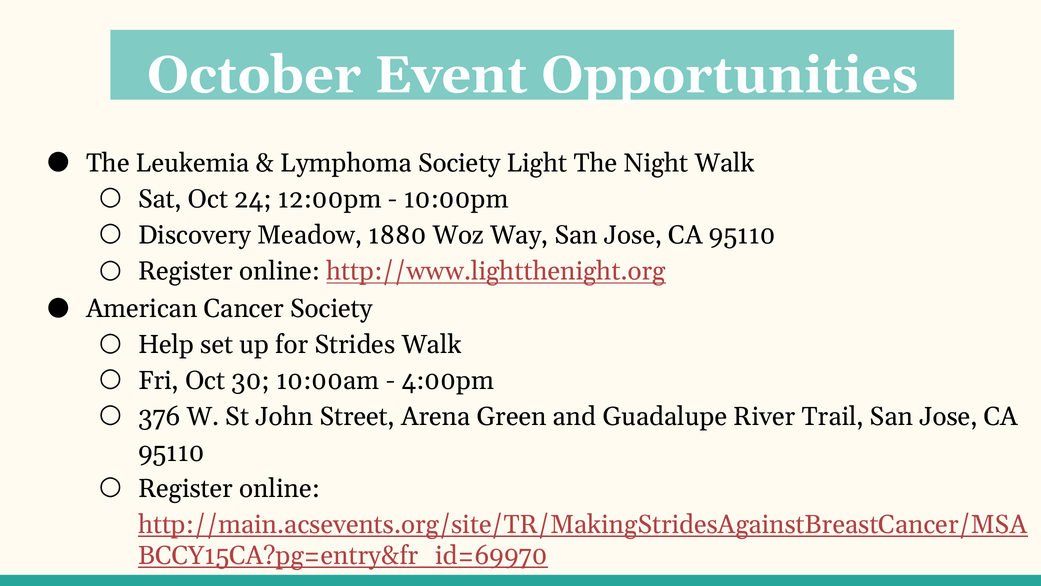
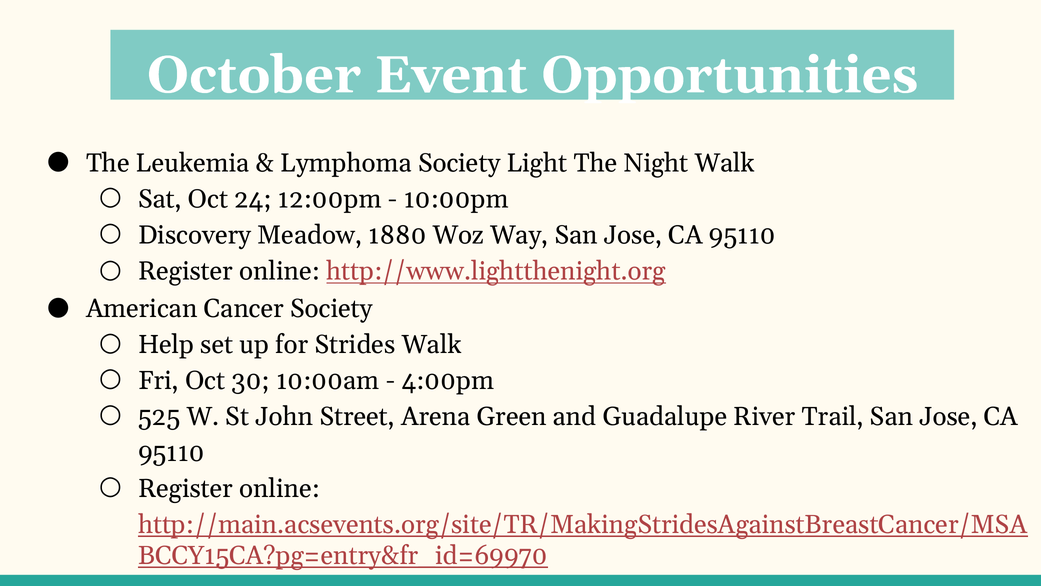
376: 376 -> 525
